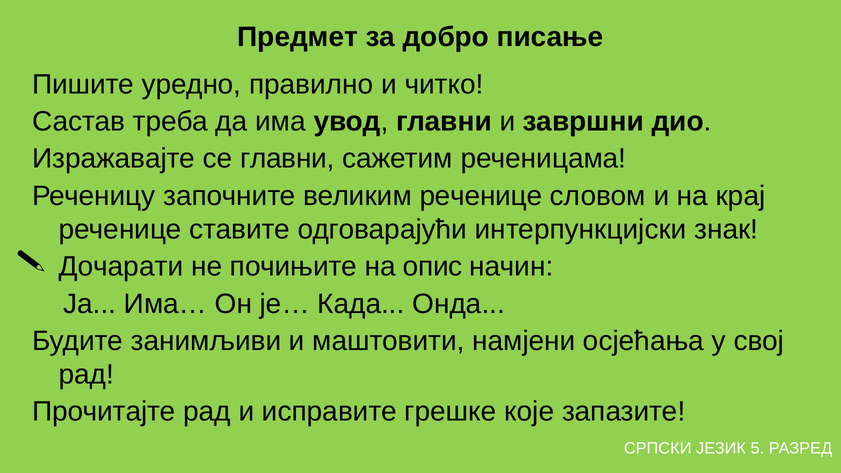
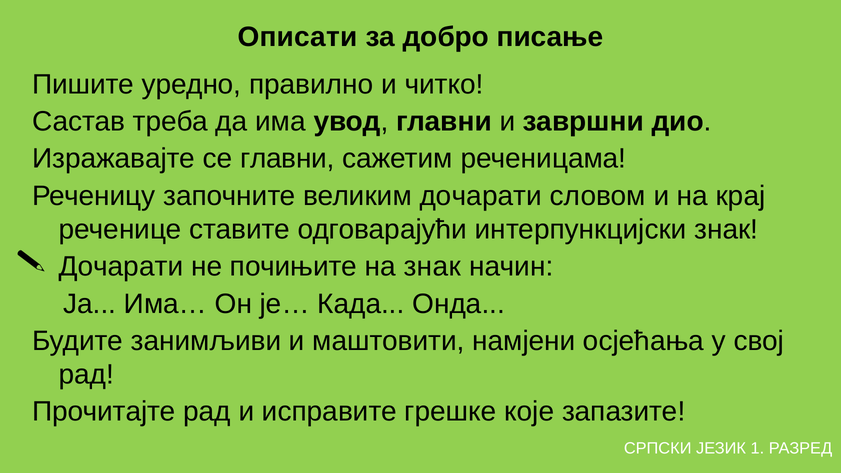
Предмет: Предмет -> Описати
великим реченице: реченице -> дочарати
на опис: опис -> знак
5: 5 -> 1
